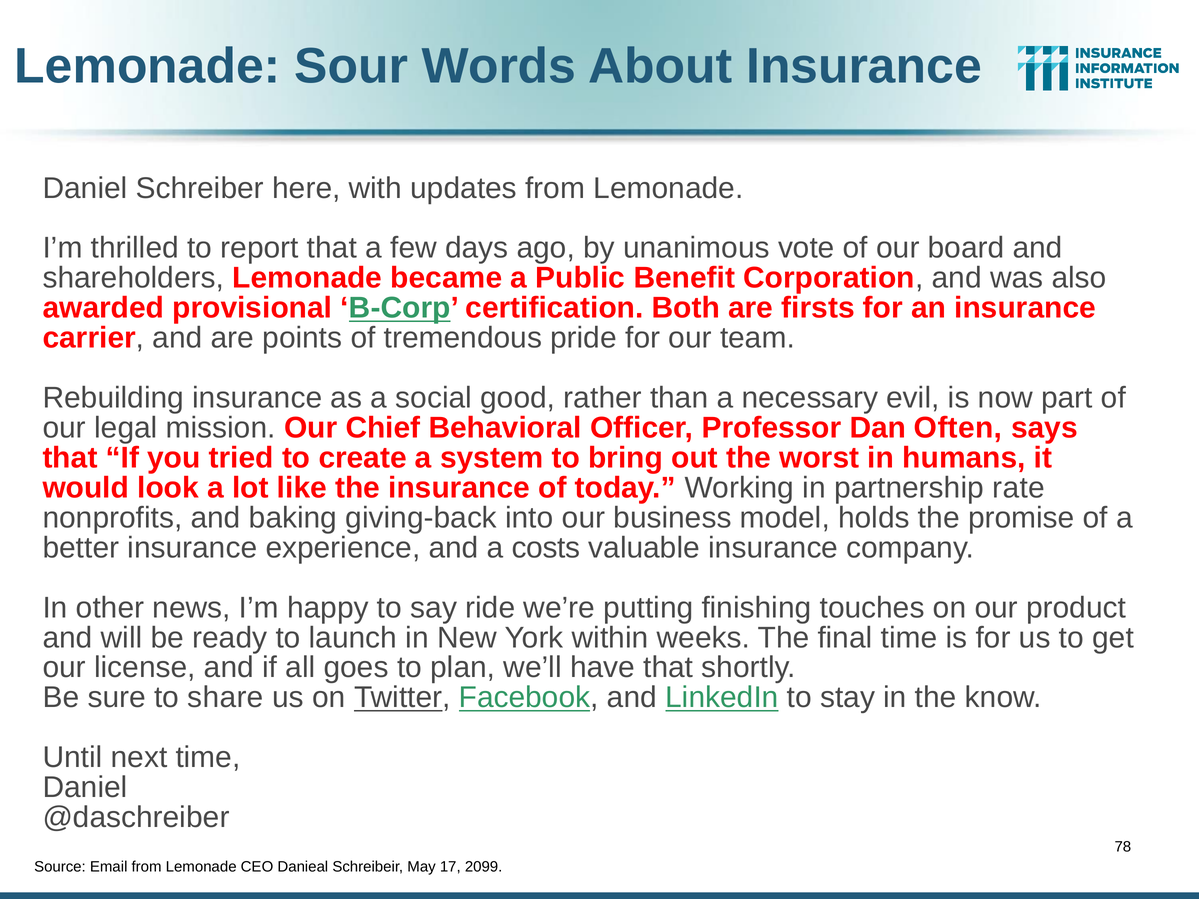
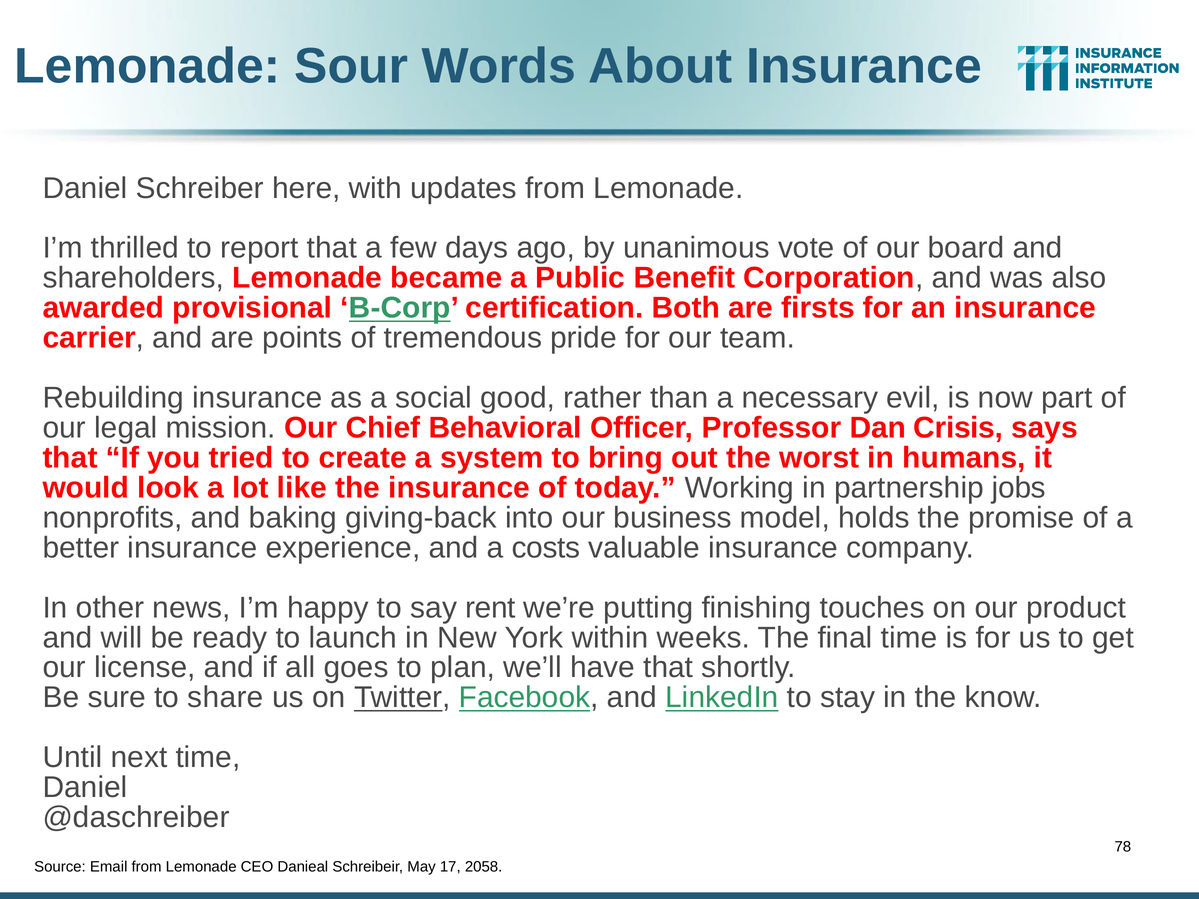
Often: Often -> Crisis
rate: rate -> jobs
ride: ride -> rent
2099: 2099 -> 2058
